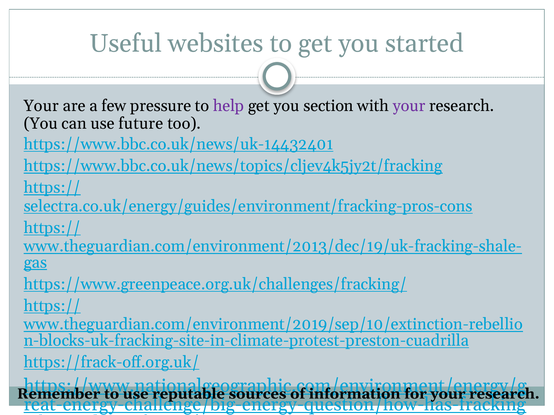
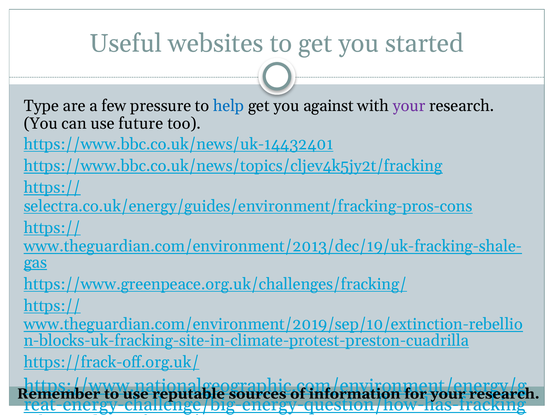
Your at (41, 106): Your -> Type
help colour: purple -> blue
section: section -> against
